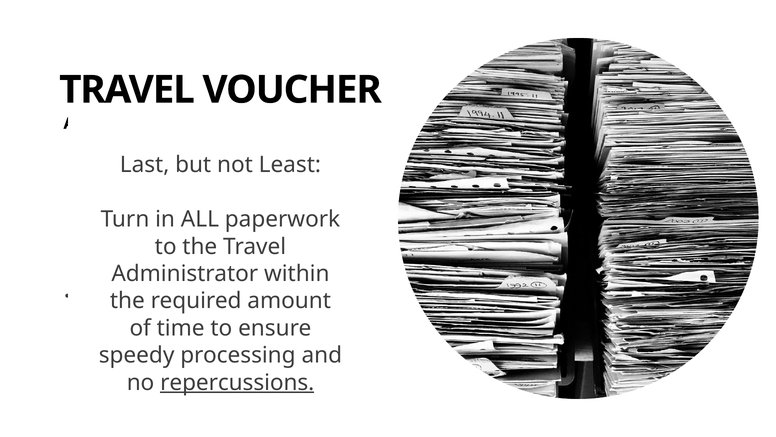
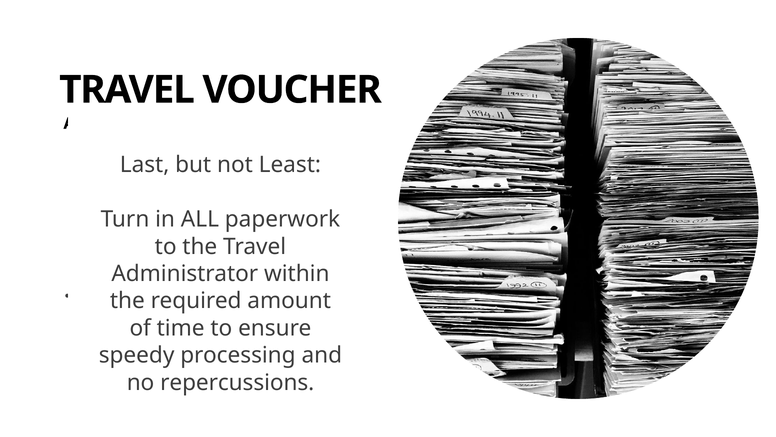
repercussions underline: present -> none
